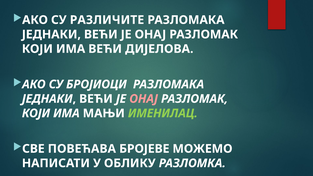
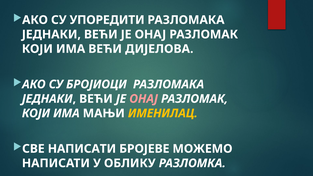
РАЗЛИЧИТЕ: РАЗЛИЧИТЕ -> УПОРЕДИТИ
ИМЕНИЛАЦ colour: light green -> yellow
СВЕ ПОВЕЋАВА: ПОВЕЋАВА -> НАПИСАТИ
